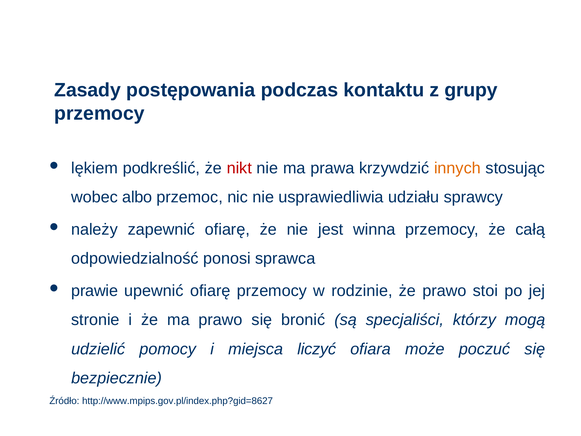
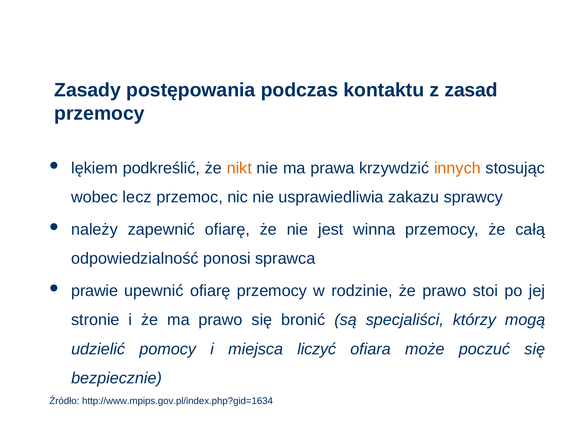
grupy: grupy -> zasad
nikt colour: red -> orange
albo: albo -> lecz
udziału: udziału -> zakazu
http://www.mpips.gov.pl/index.php?gid=8627: http://www.mpips.gov.pl/index.php?gid=8627 -> http://www.mpips.gov.pl/index.php?gid=1634
